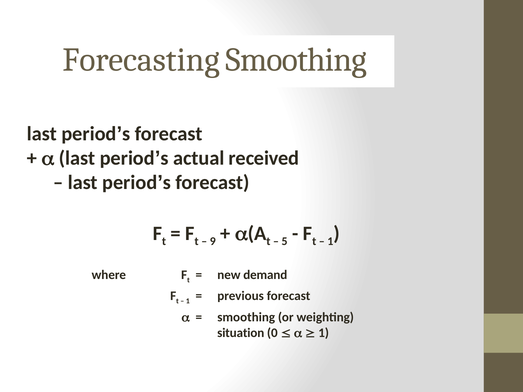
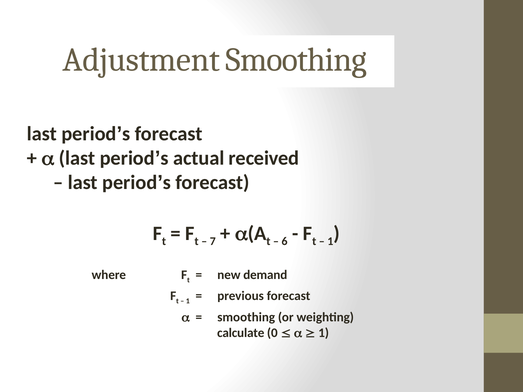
Forecasting: Forecasting -> Adjustment
9: 9 -> 7
5: 5 -> 6
situation: situation -> calculate
